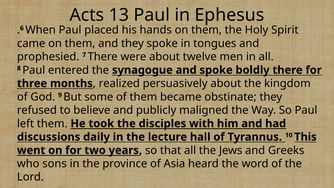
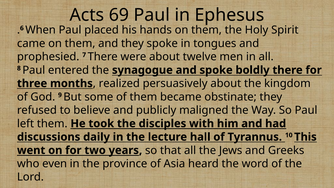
13: 13 -> 69
sons: sons -> even
